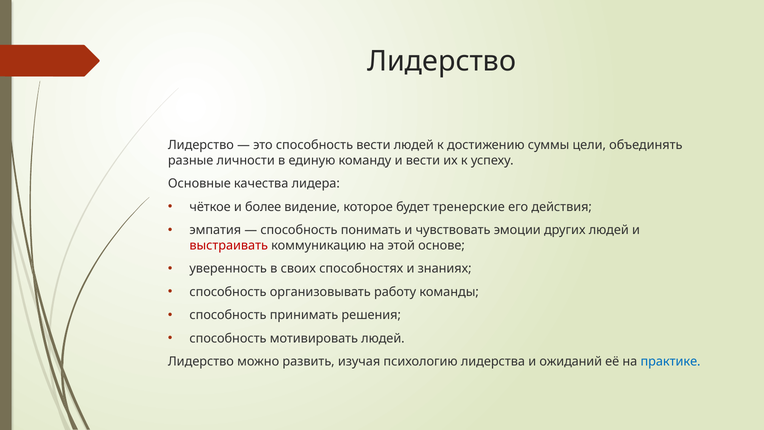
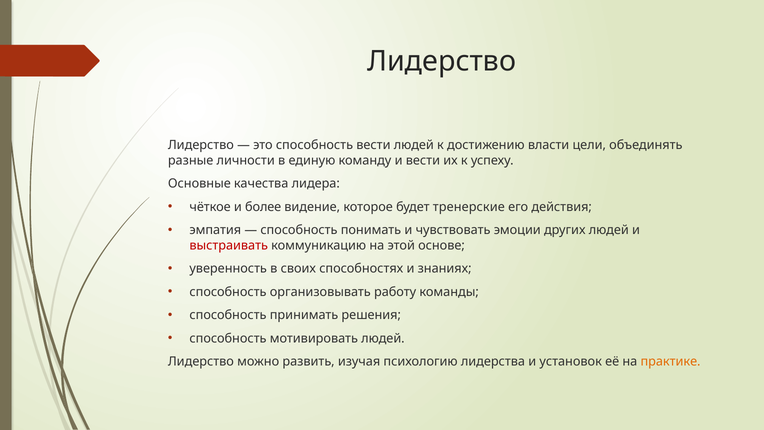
суммы: суммы -> власти
ожиданий: ожиданий -> установок
практике colour: blue -> orange
